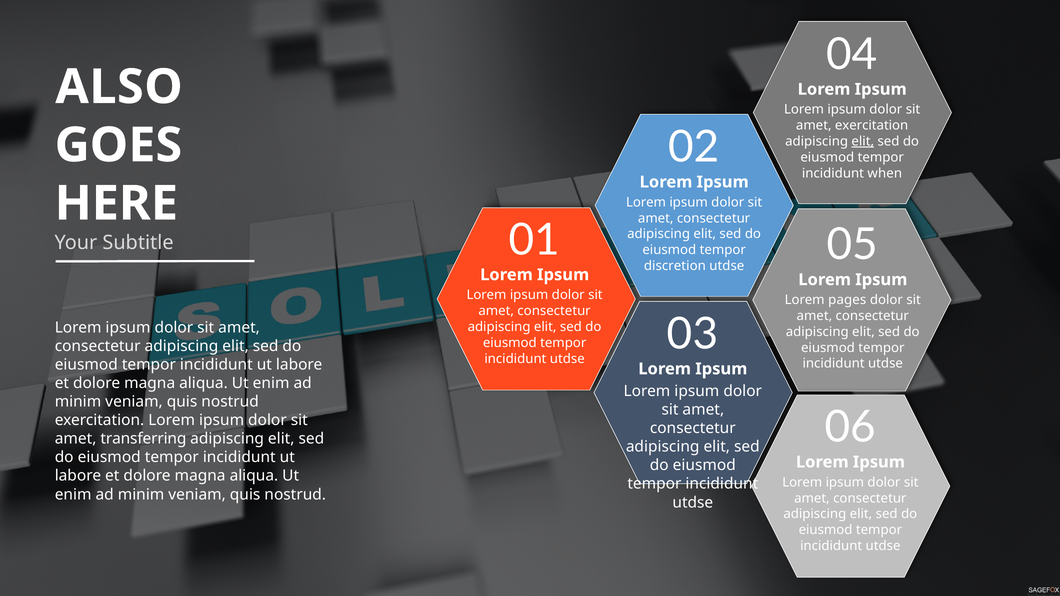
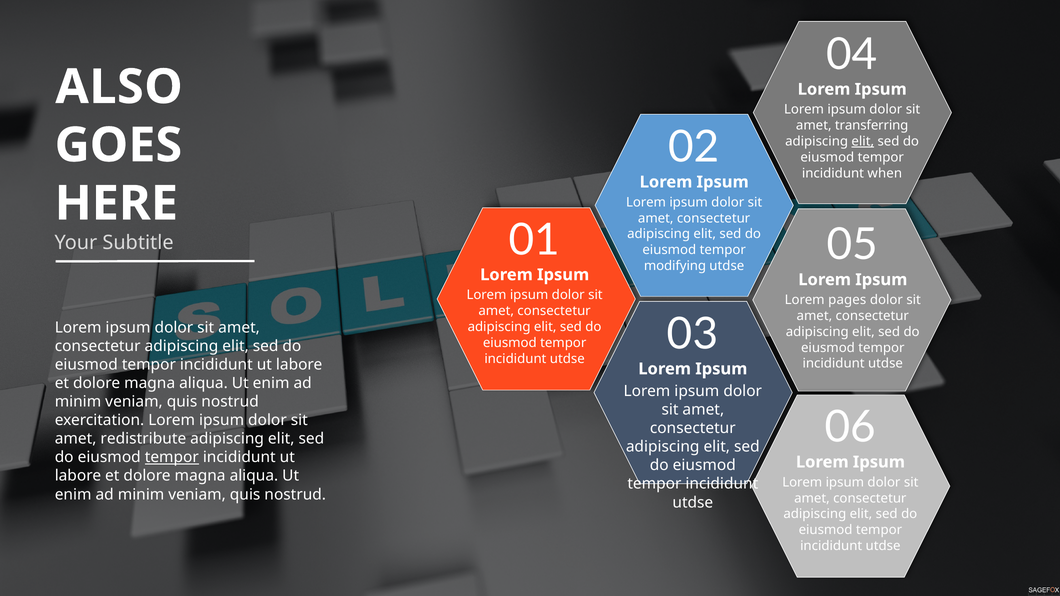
amet exercitation: exercitation -> transferring
discretion: discretion -> modifying
transferring: transferring -> redistribute
tempor at (172, 457) underline: none -> present
